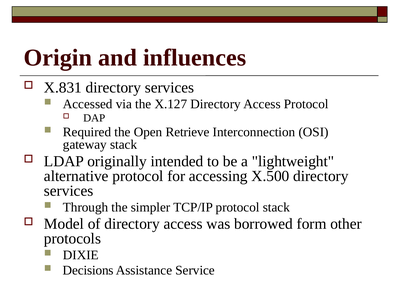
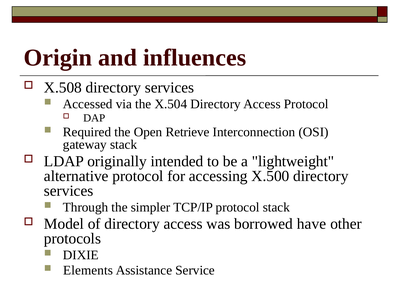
X.831: X.831 -> X.508
X.127: X.127 -> X.504
form: form -> have
Decisions: Decisions -> Elements
